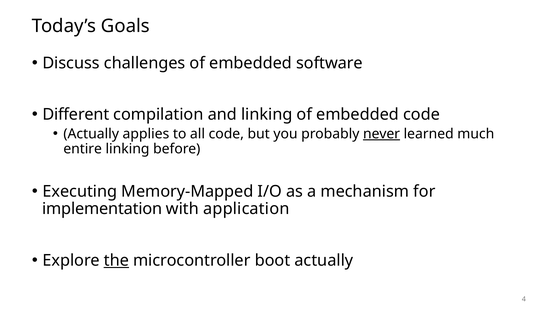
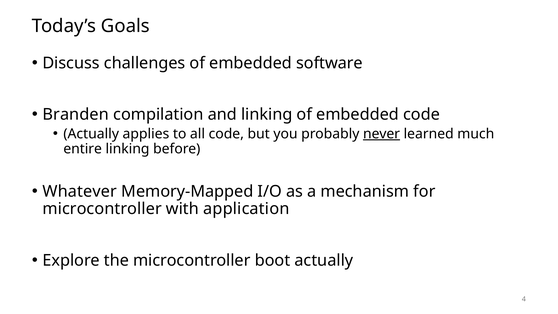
Different: Different -> Branden
Executing: Executing -> Whatever
implementation at (102, 209): implementation -> microcontroller
the underline: present -> none
